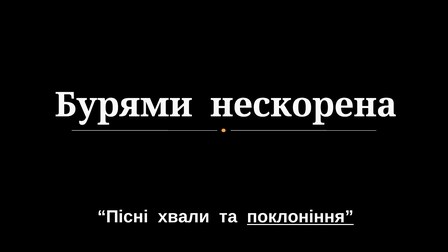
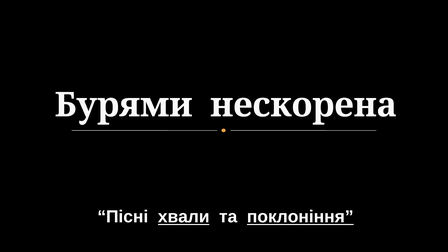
хвали underline: none -> present
